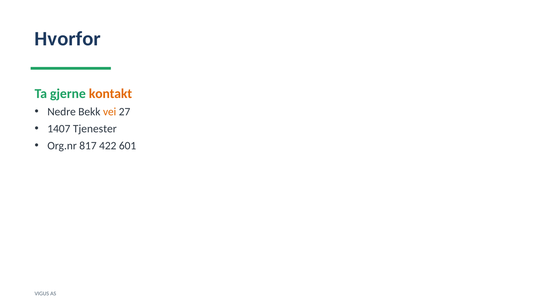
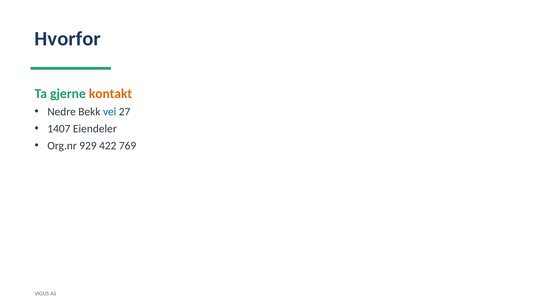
vei colour: orange -> blue
Tjenester: Tjenester -> Eiendeler
817: 817 -> 929
601: 601 -> 769
